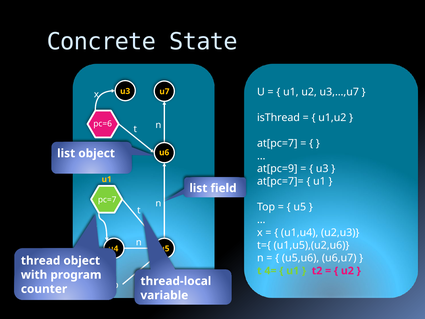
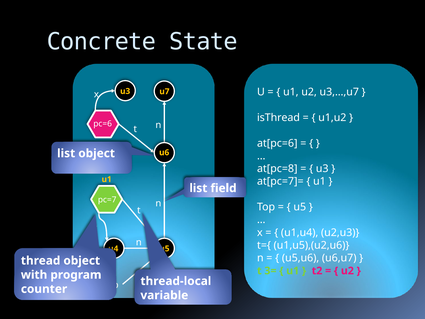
at[pc=7: at[pc=7 -> at[pc=6
at[pc=9: at[pc=9 -> at[pc=8
4=: 4= -> 3=
